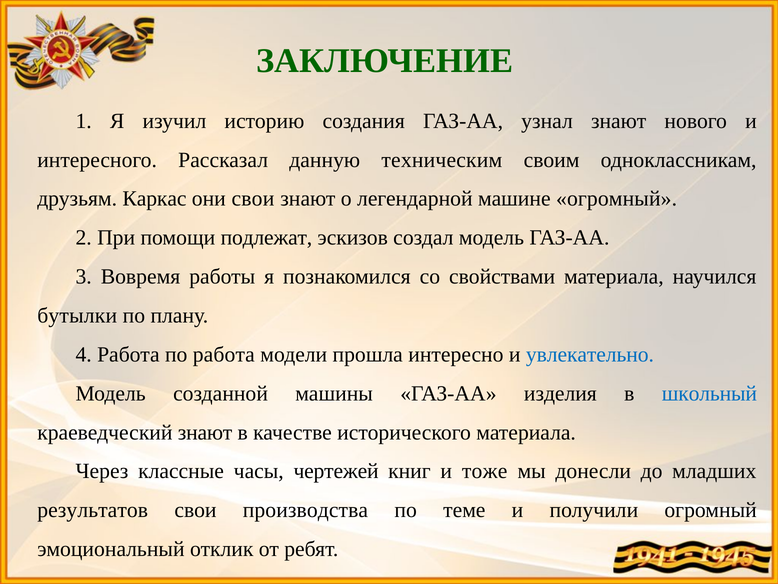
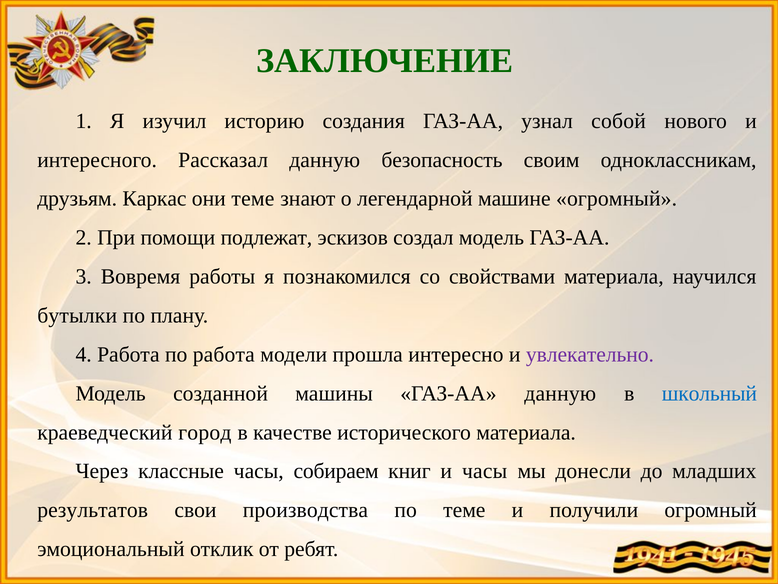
узнал знают: знают -> собой
техническим: техническим -> безопасность
они свои: свои -> теме
увлекательно colour: blue -> purple
ГАЗ-АА изделия: изделия -> данную
краеведческий знают: знают -> город
чертежей: чертежей -> собираем
и тоже: тоже -> часы
